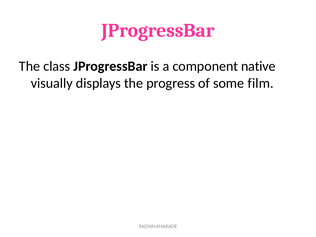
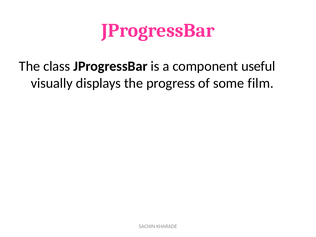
native: native -> useful
